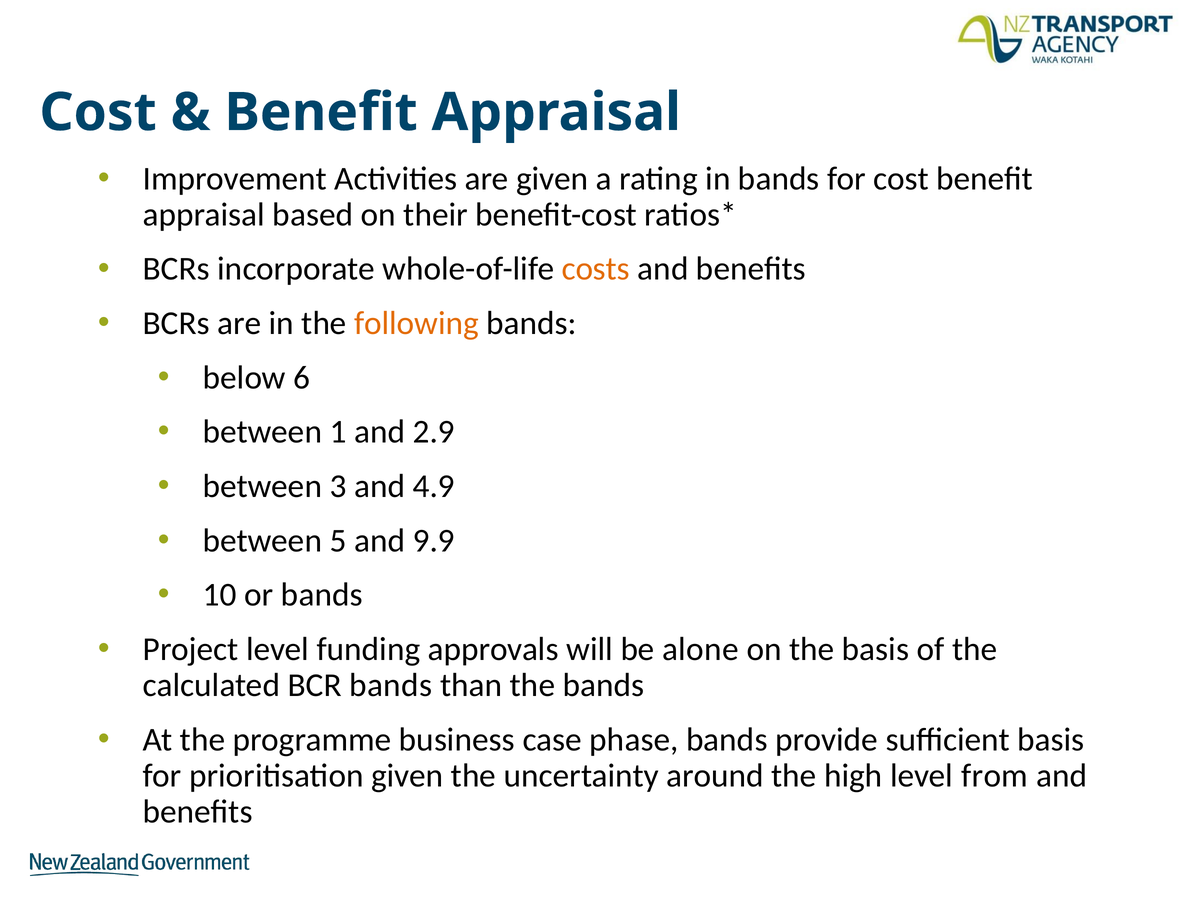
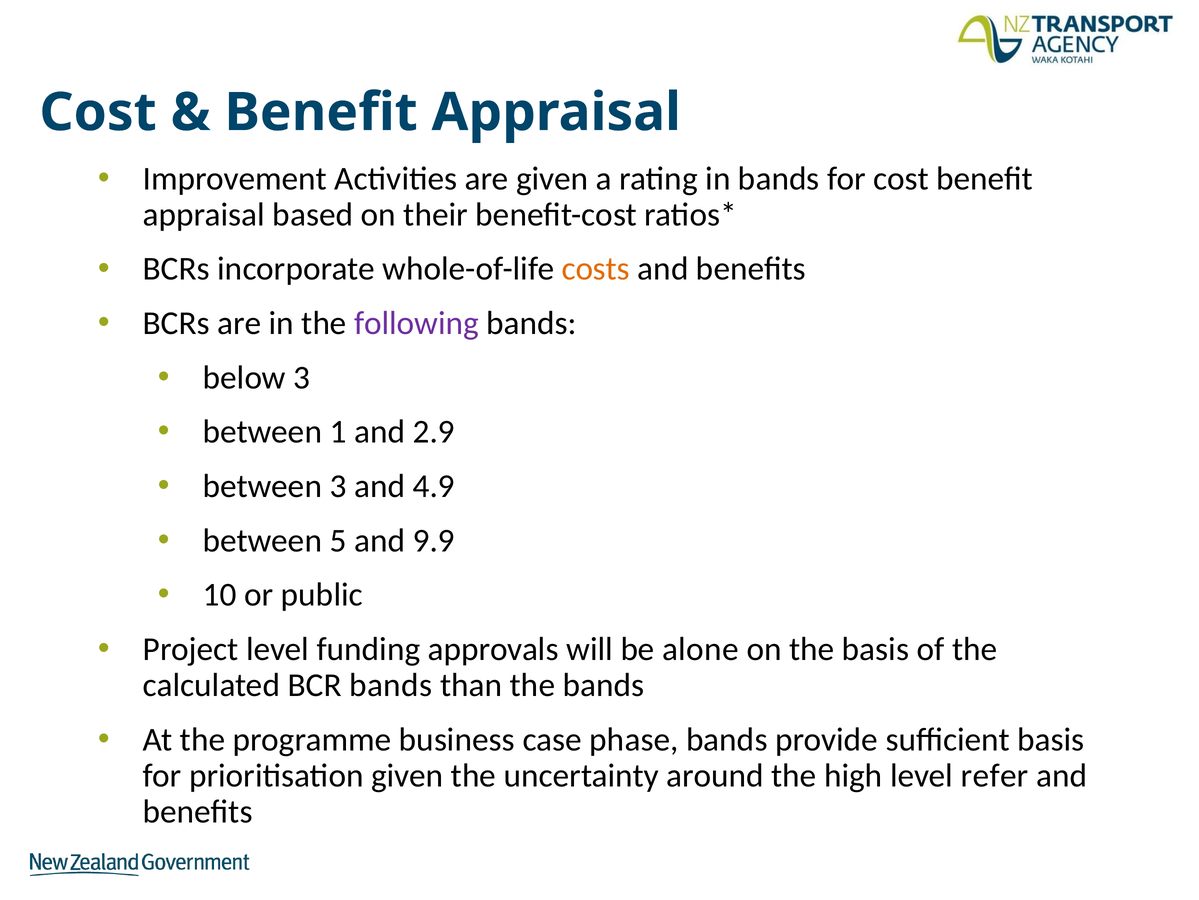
following colour: orange -> purple
below 6: 6 -> 3
or bands: bands -> public
from: from -> refer
